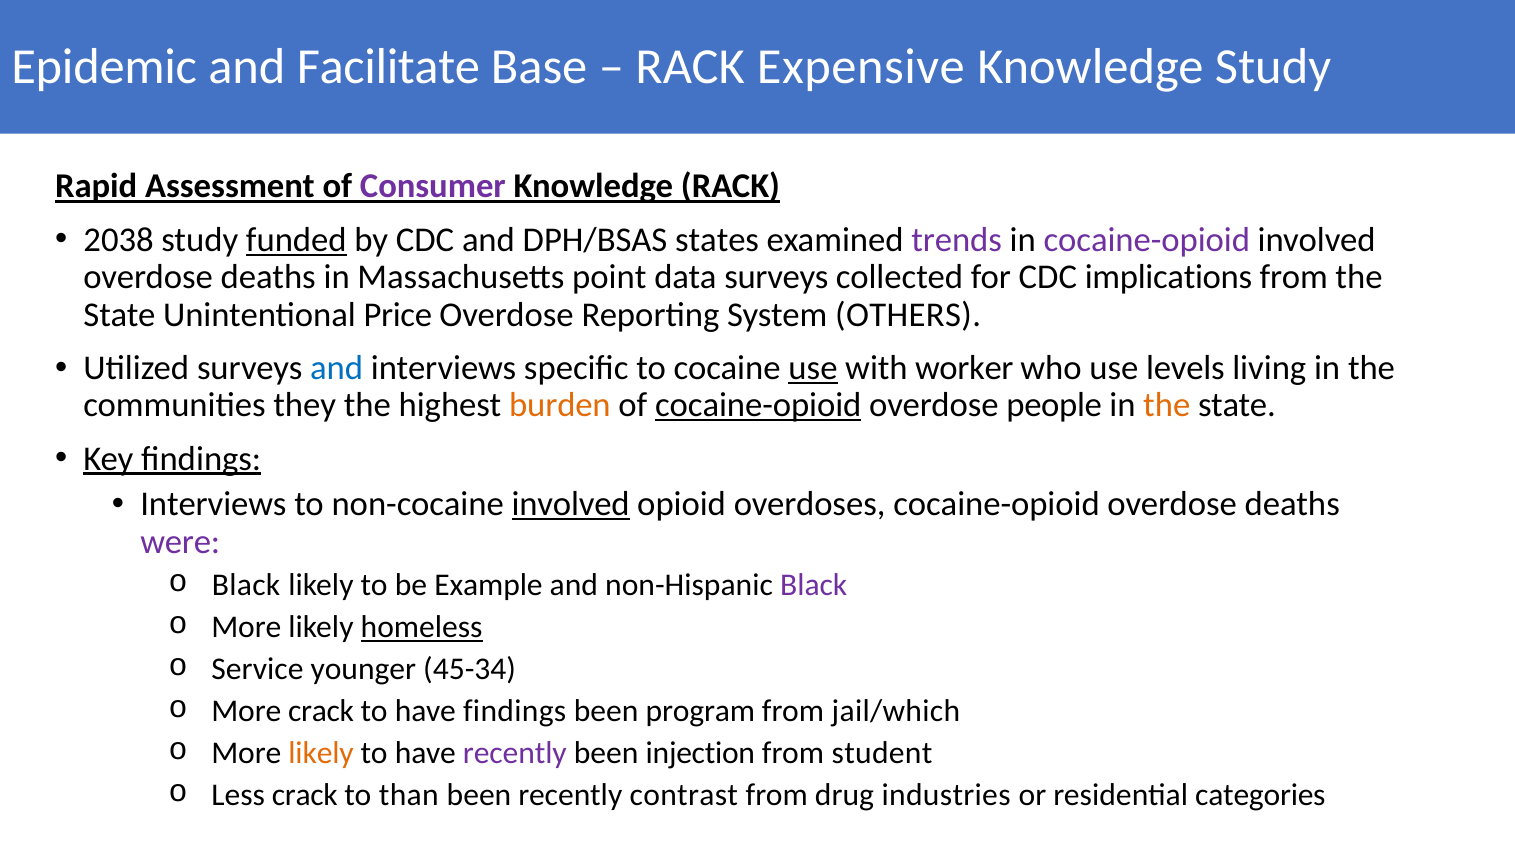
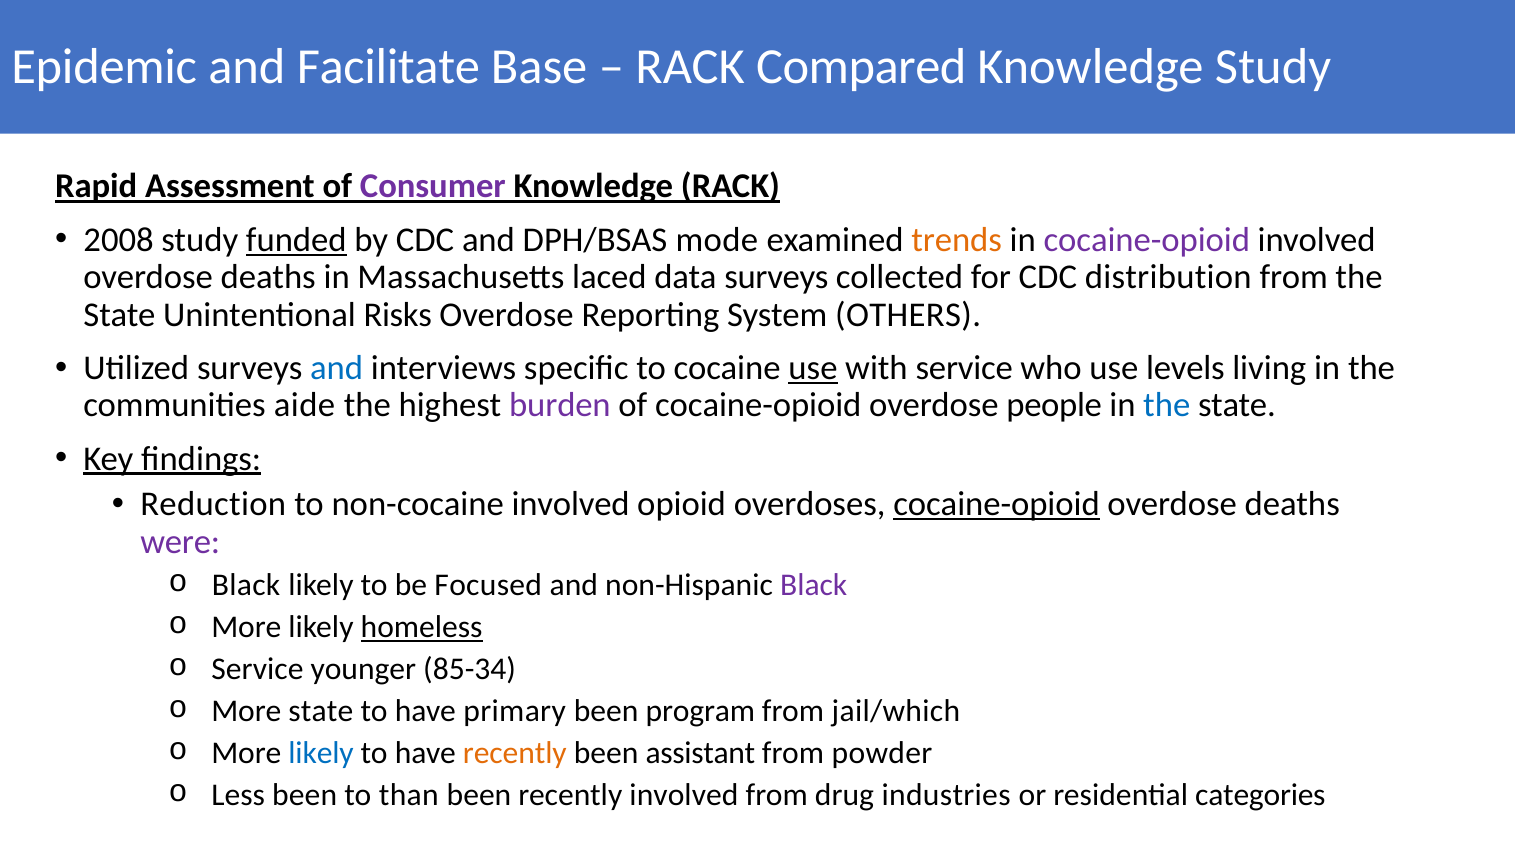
Expensive: Expensive -> Compared
2038: 2038 -> 2008
states: states -> mode
trends colour: purple -> orange
point: point -> laced
implications: implications -> distribution
Price: Price -> Risks
with worker: worker -> service
they: they -> aide
burden colour: orange -> purple
cocaine-opioid at (758, 406) underline: present -> none
the at (1167, 406) colour: orange -> blue
Interviews at (213, 504): Interviews -> Reduction
involved at (571, 504) underline: present -> none
cocaine-opioid at (997, 504) underline: none -> present
Example: Example -> Focused
45-34: 45-34 -> 85-34
More crack: crack -> state
have findings: findings -> primary
likely at (321, 753) colour: orange -> blue
recently at (515, 753) colour: purple -> orange
injection: injection -> assistant
student: student -> powder
Less crack: crack -> been
recently contrast: contrast -> involved
